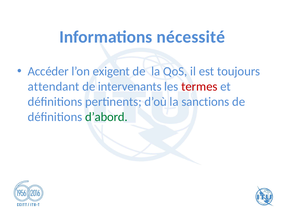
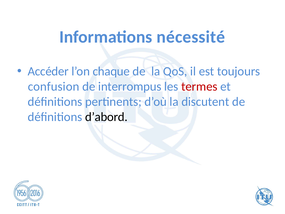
exigent: exigent -> chaque
attendant: attendant -> confusion
intervenants: intervenants -> interrompus
sanctions: sanctions -> discutent
d’abord colour: green -> black
